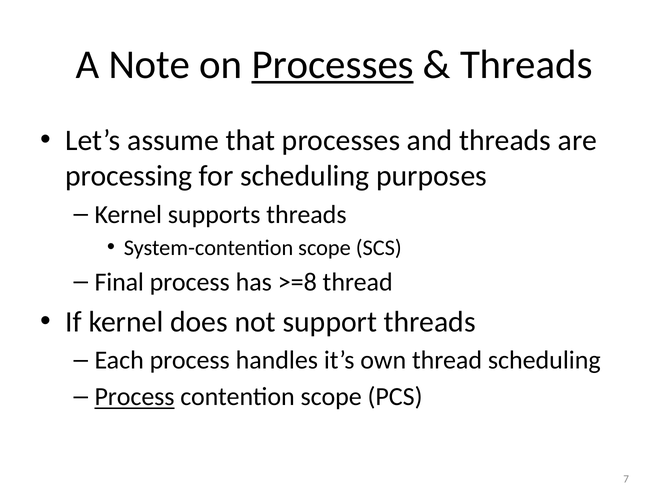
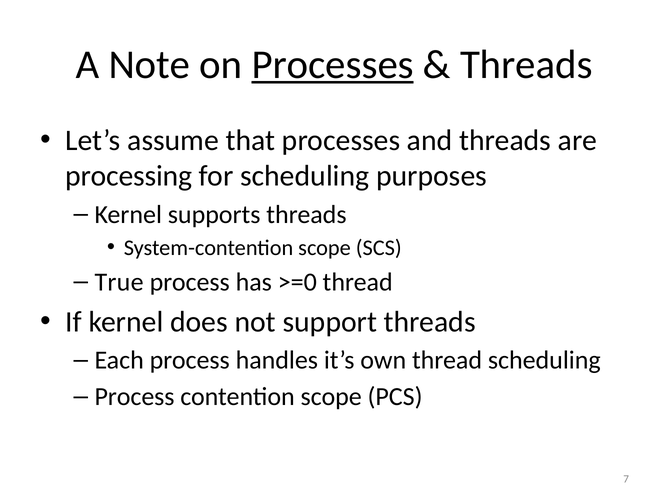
Final: Final -> True
>=8: >=8 -> >=0
Process at (135, 397) underline: present -> none
